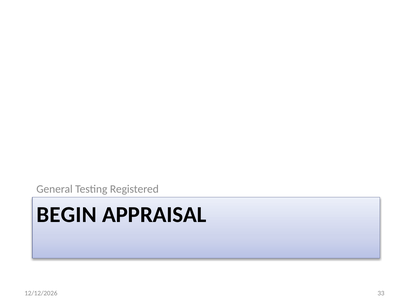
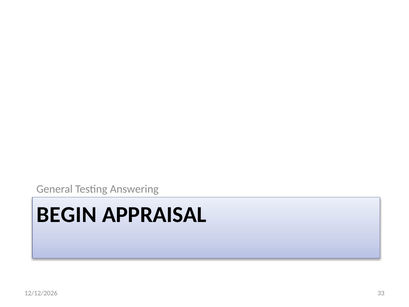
Registered: Registered -> Answering
